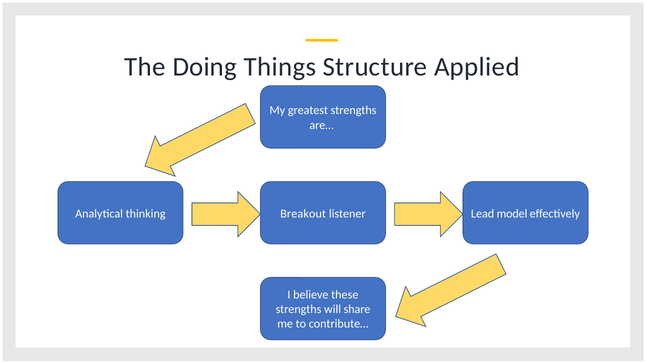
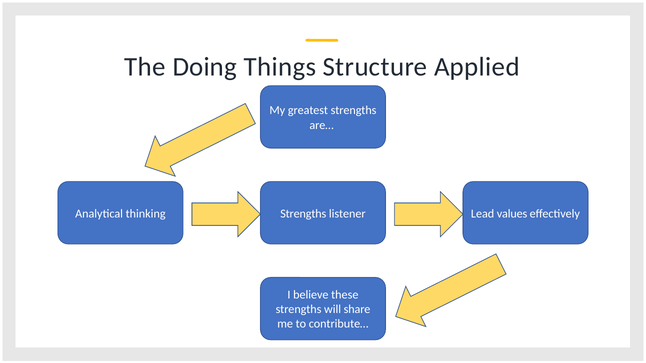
thinking Breakout: Breakout -> Strengths
model: model -> values
